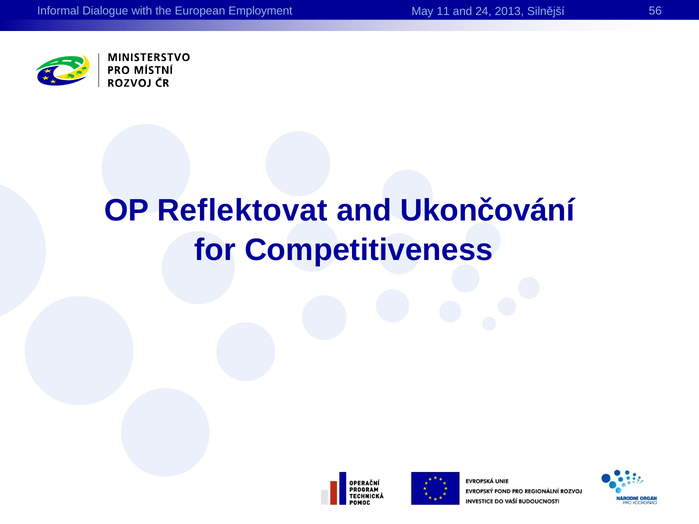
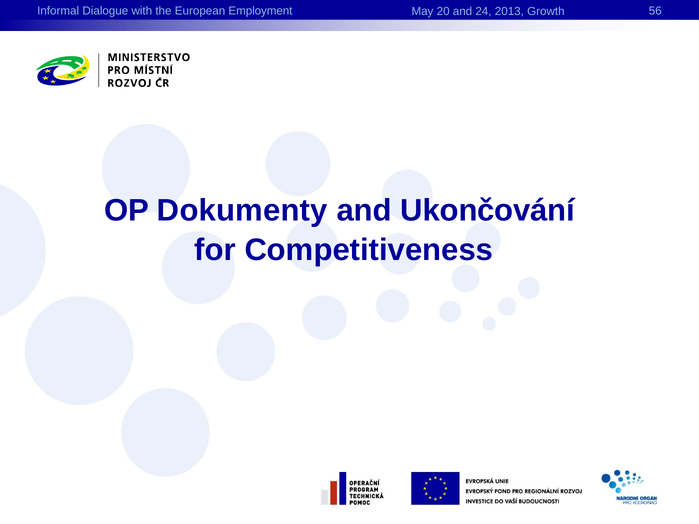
11: 11 -> 20
Silnější: Silnější -> Growth
Reflektovat: Reflektovat -> Dokumenty
